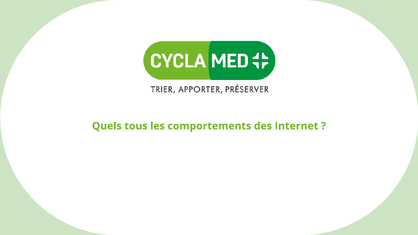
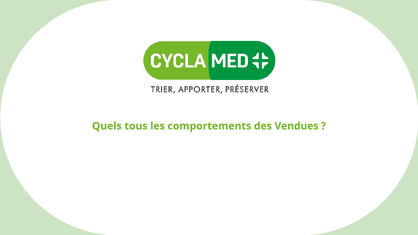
Internet: Internet -> Vendues
